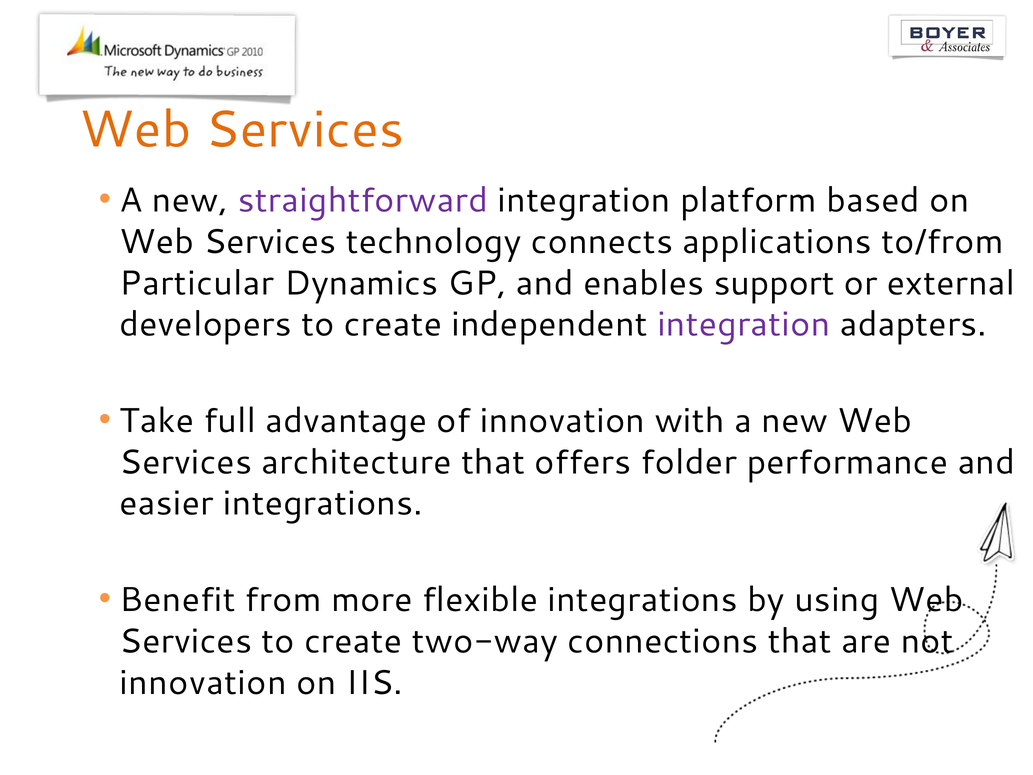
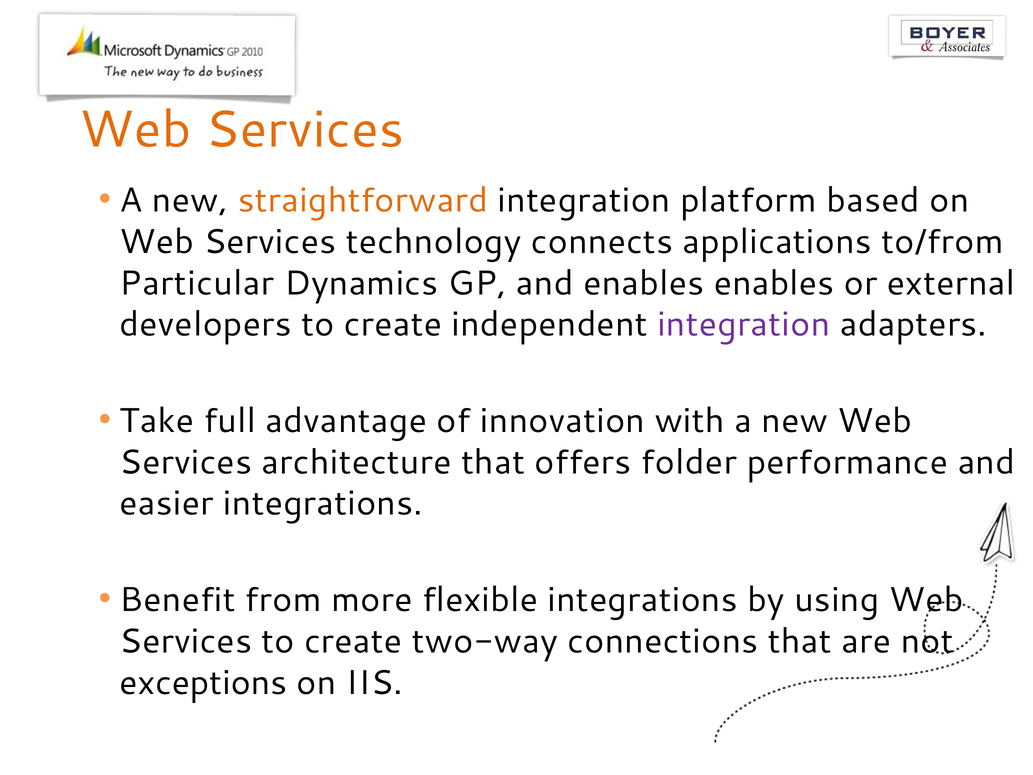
straightforward colour: purple -> orange
enables support: support -> enables
innovation at (203, 682): innovation -> exceptions
